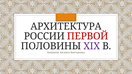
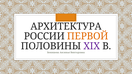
ПЕРВОЙ colour: red -> orange
